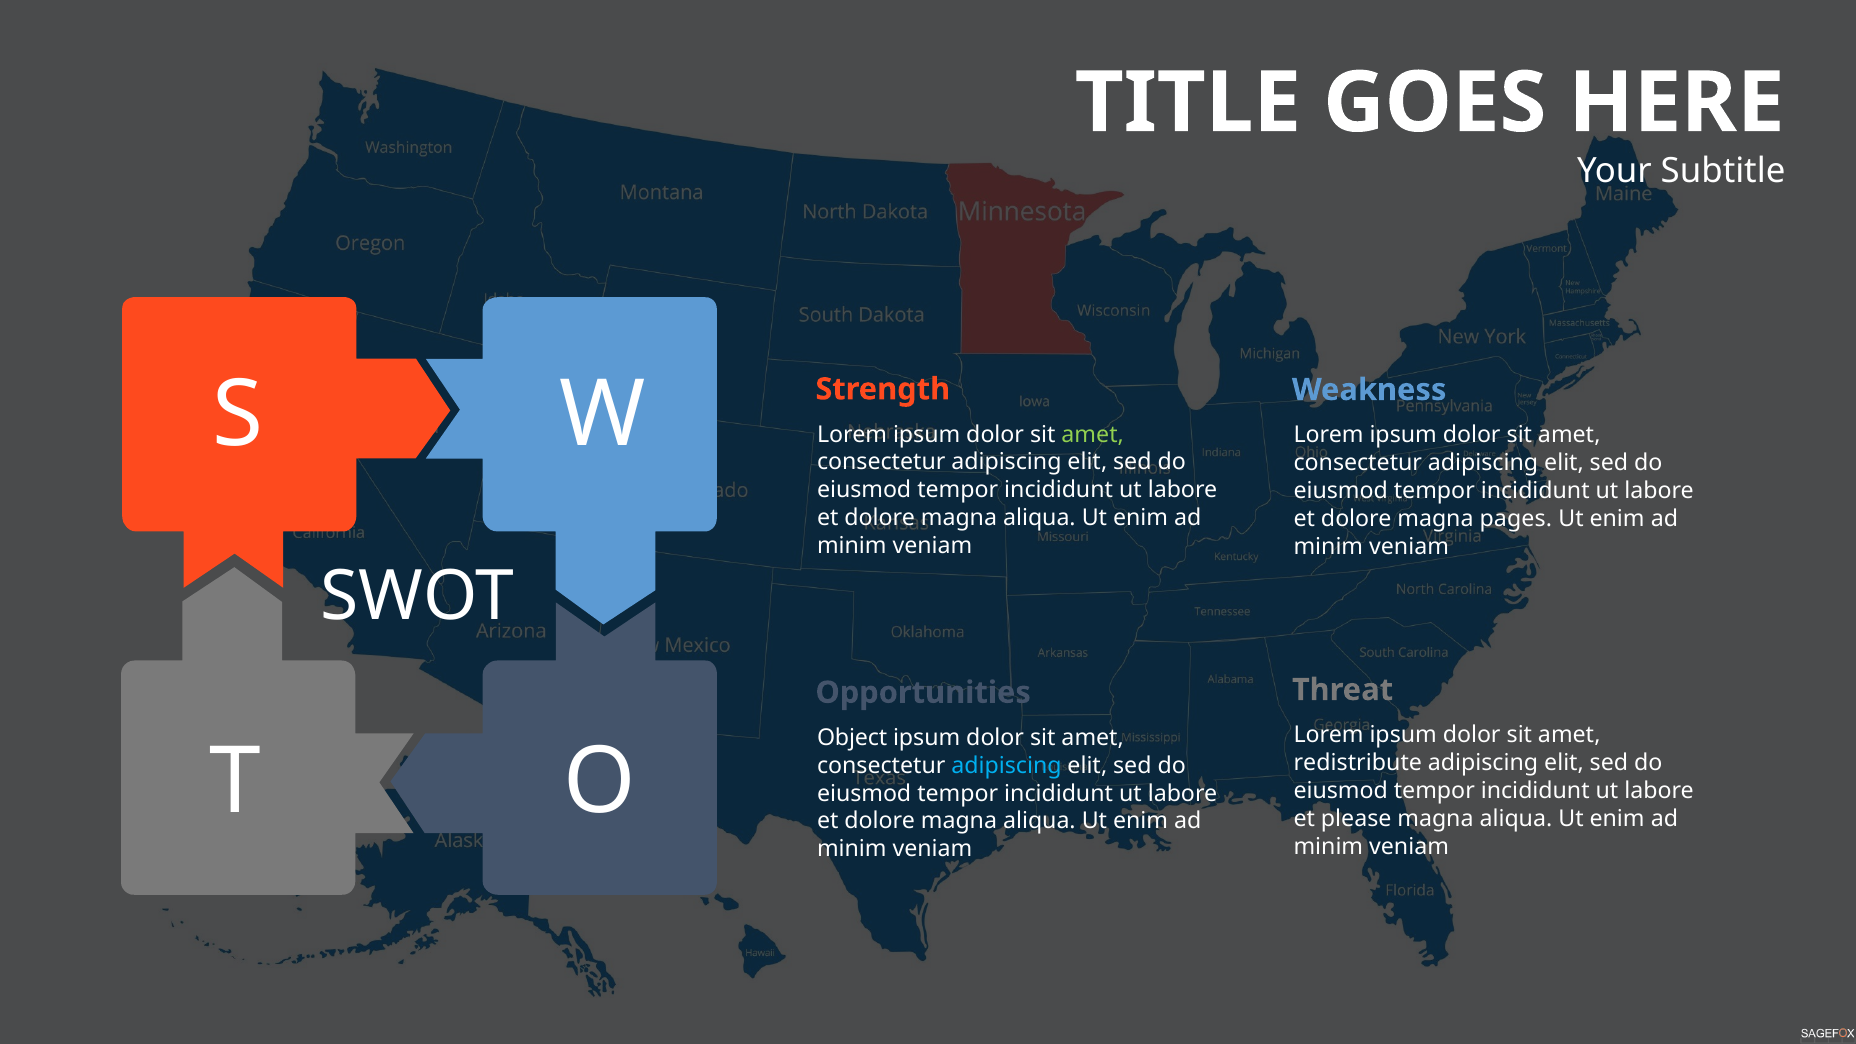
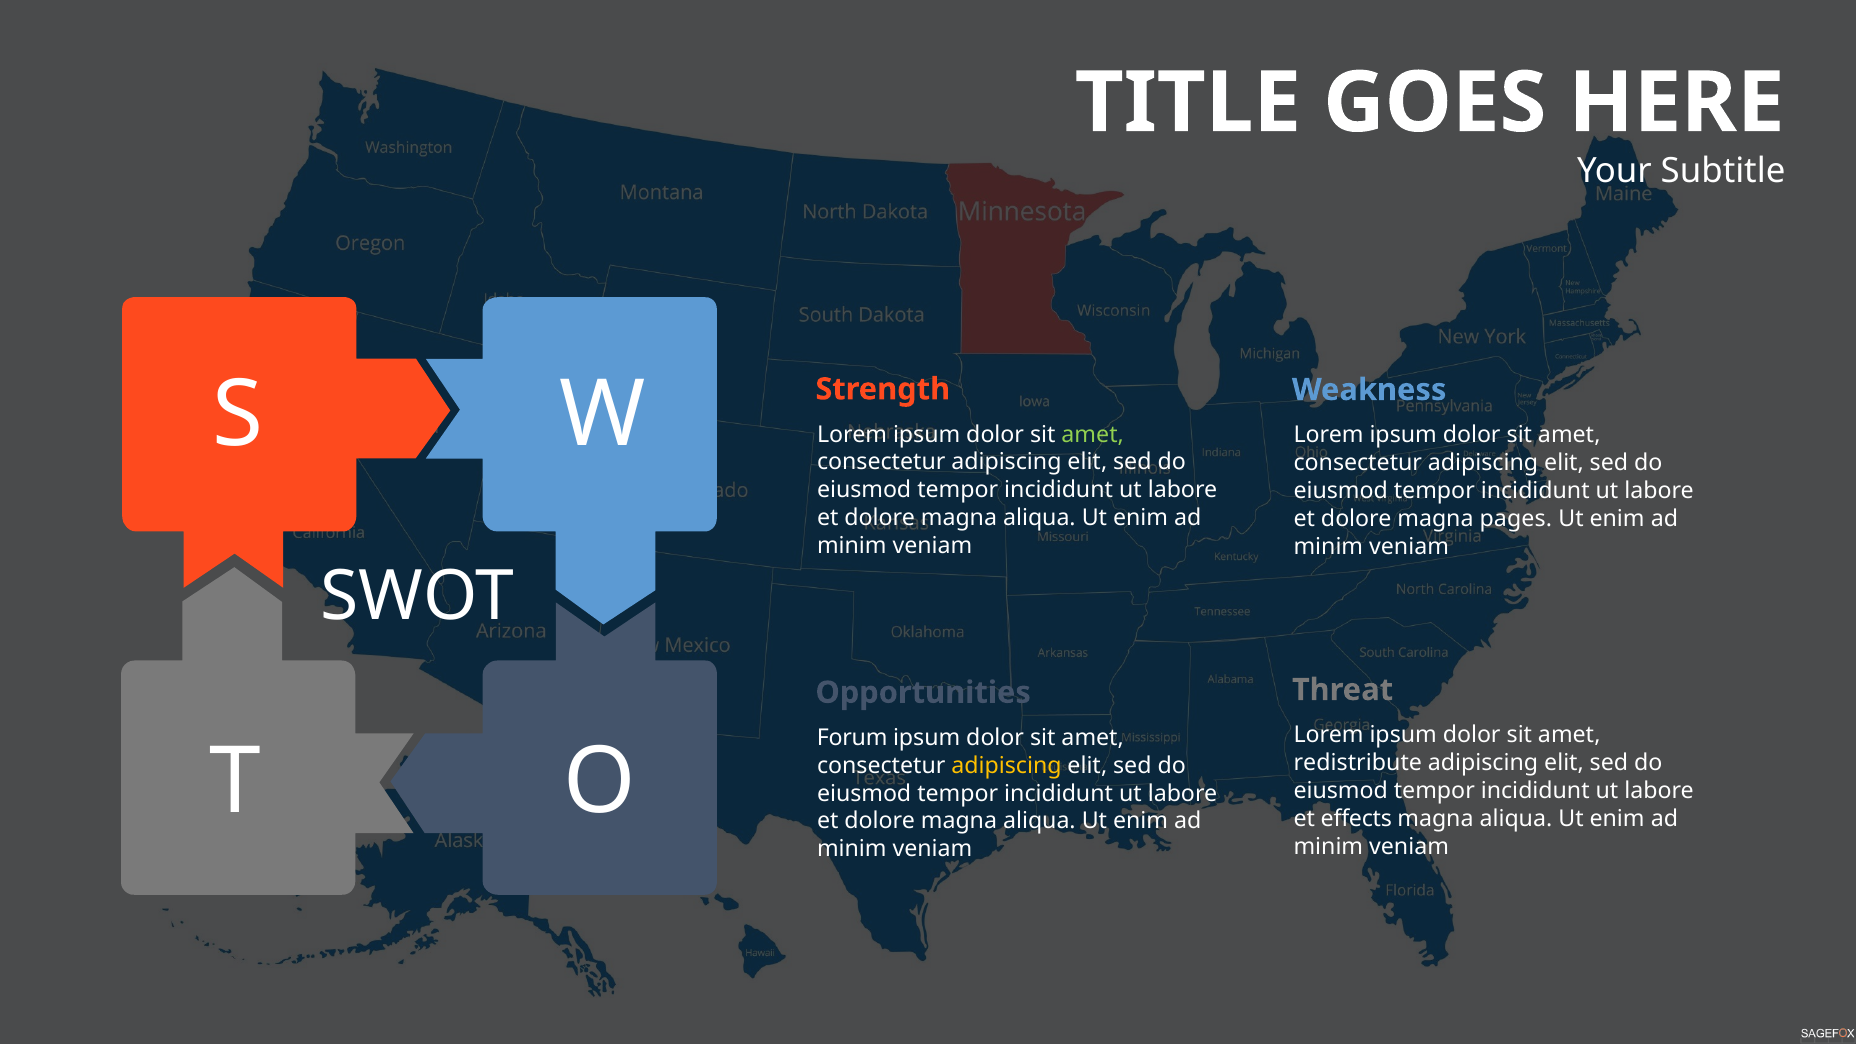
Object: Object -> Forum
adipiscing at (1007, 766) colour: light blue -> yellow
please: please -> effects
